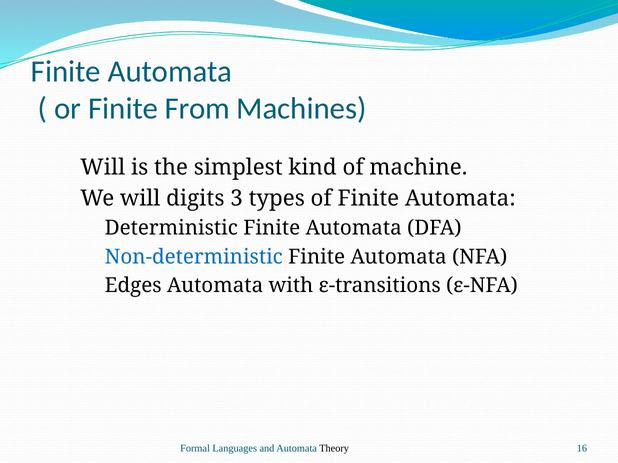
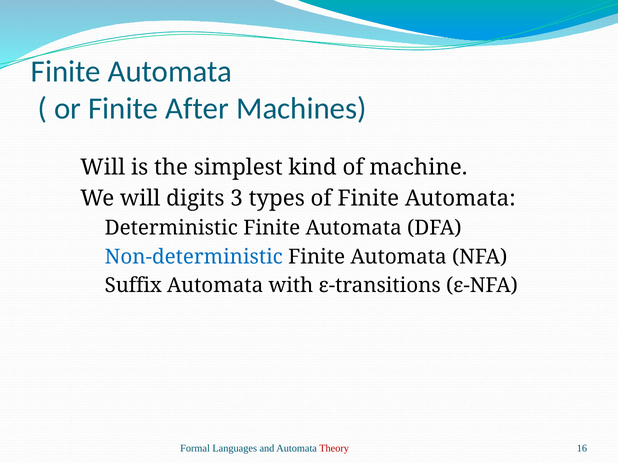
From: From -> After
Edges: Edges -> Suffix
Theory colour: black -> red
